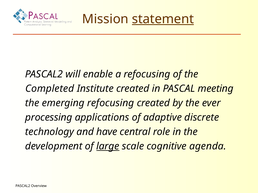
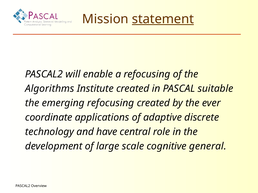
Completed: Completed -> Algorithms
meeting: meeting -> suitable
processing: processing -> coordinate
large underline: present -> none
agenda: agenda -> general
